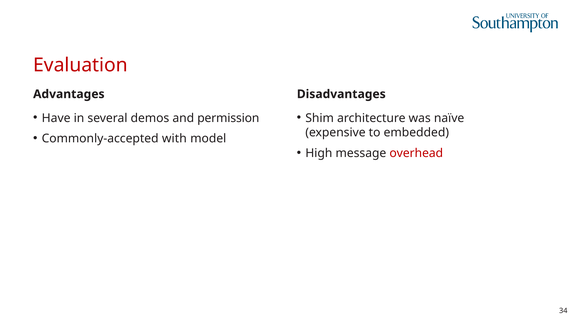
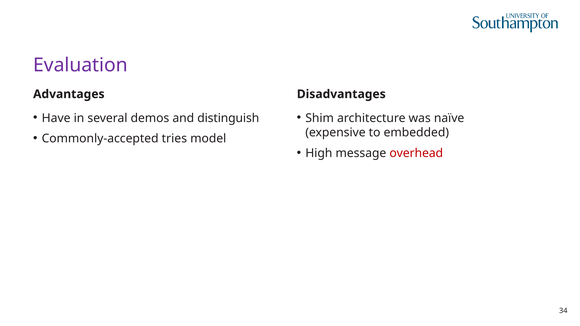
Evaluation colour: red -> purple
permission: permission -> distinguish
with: with -> tries
